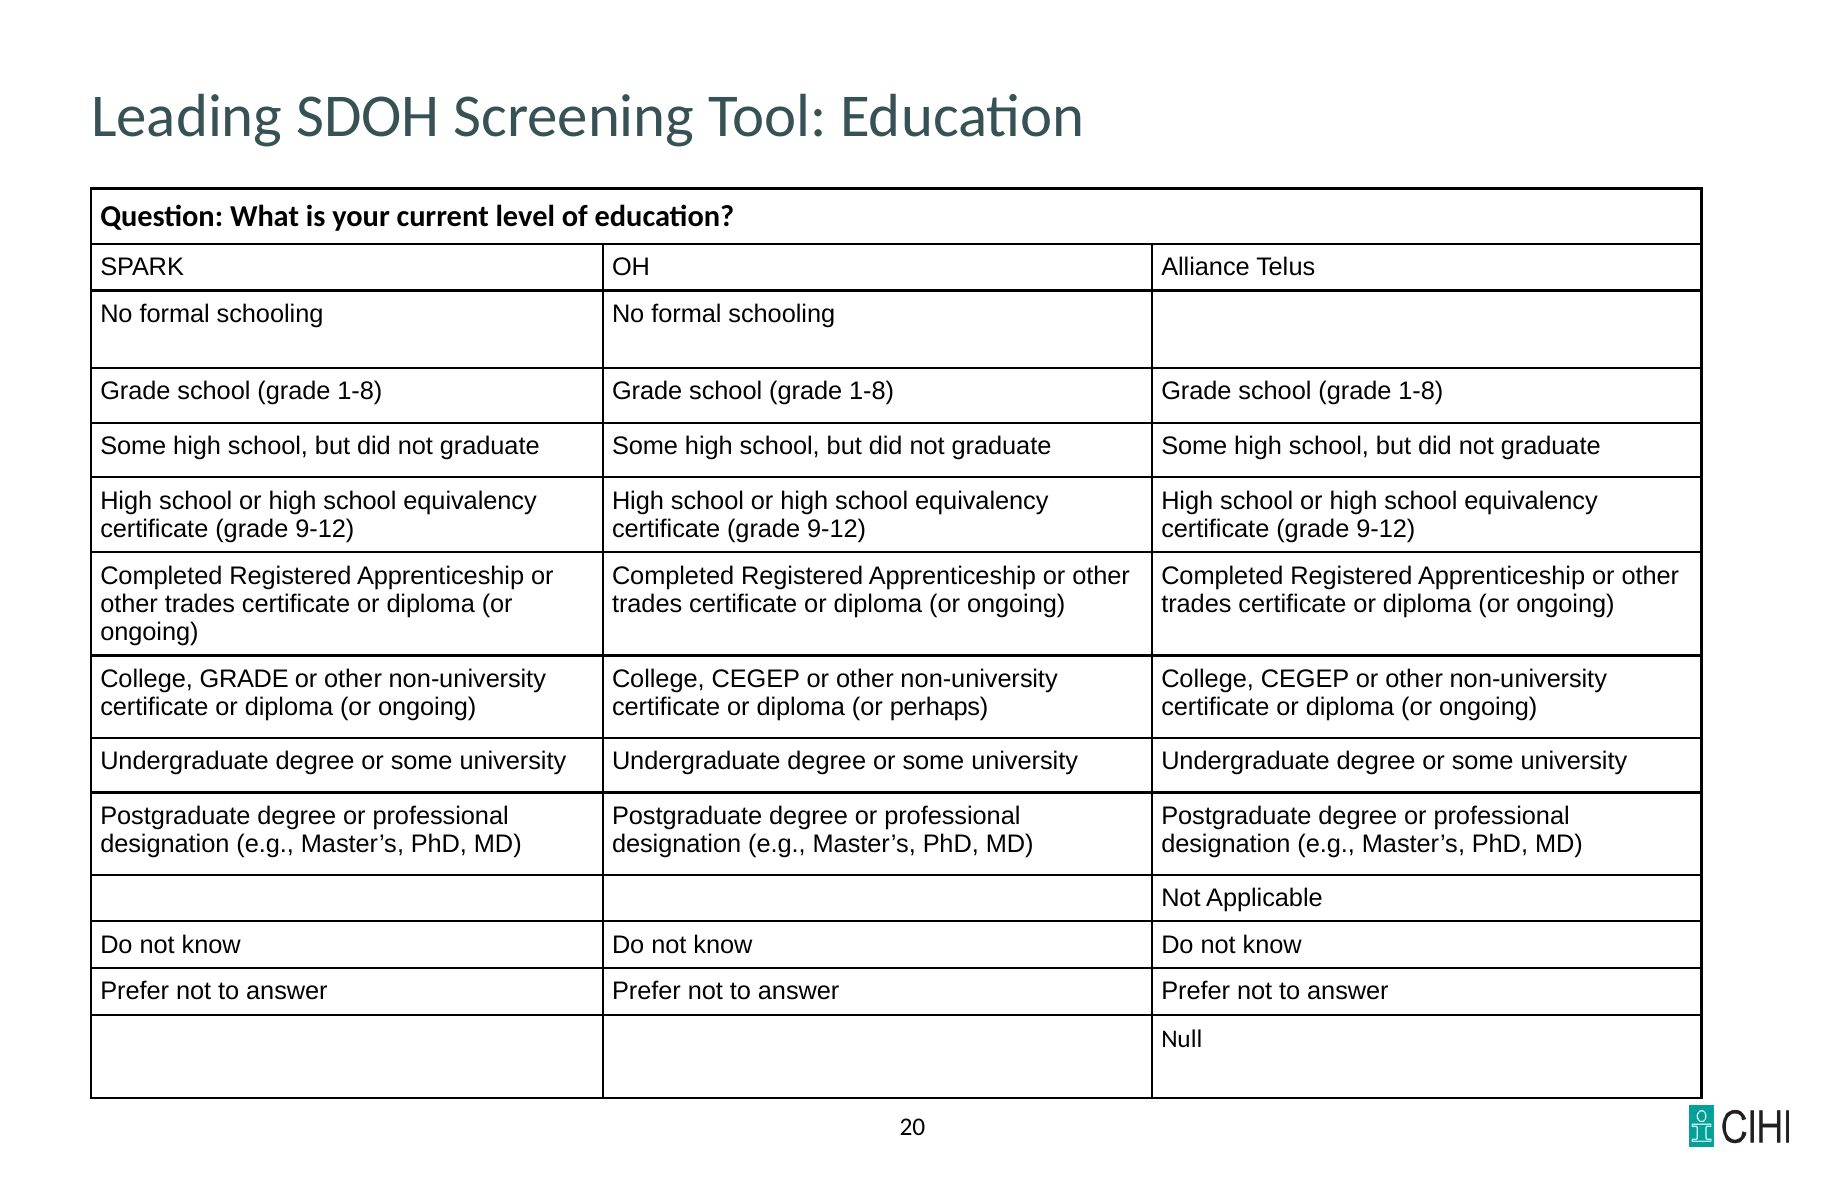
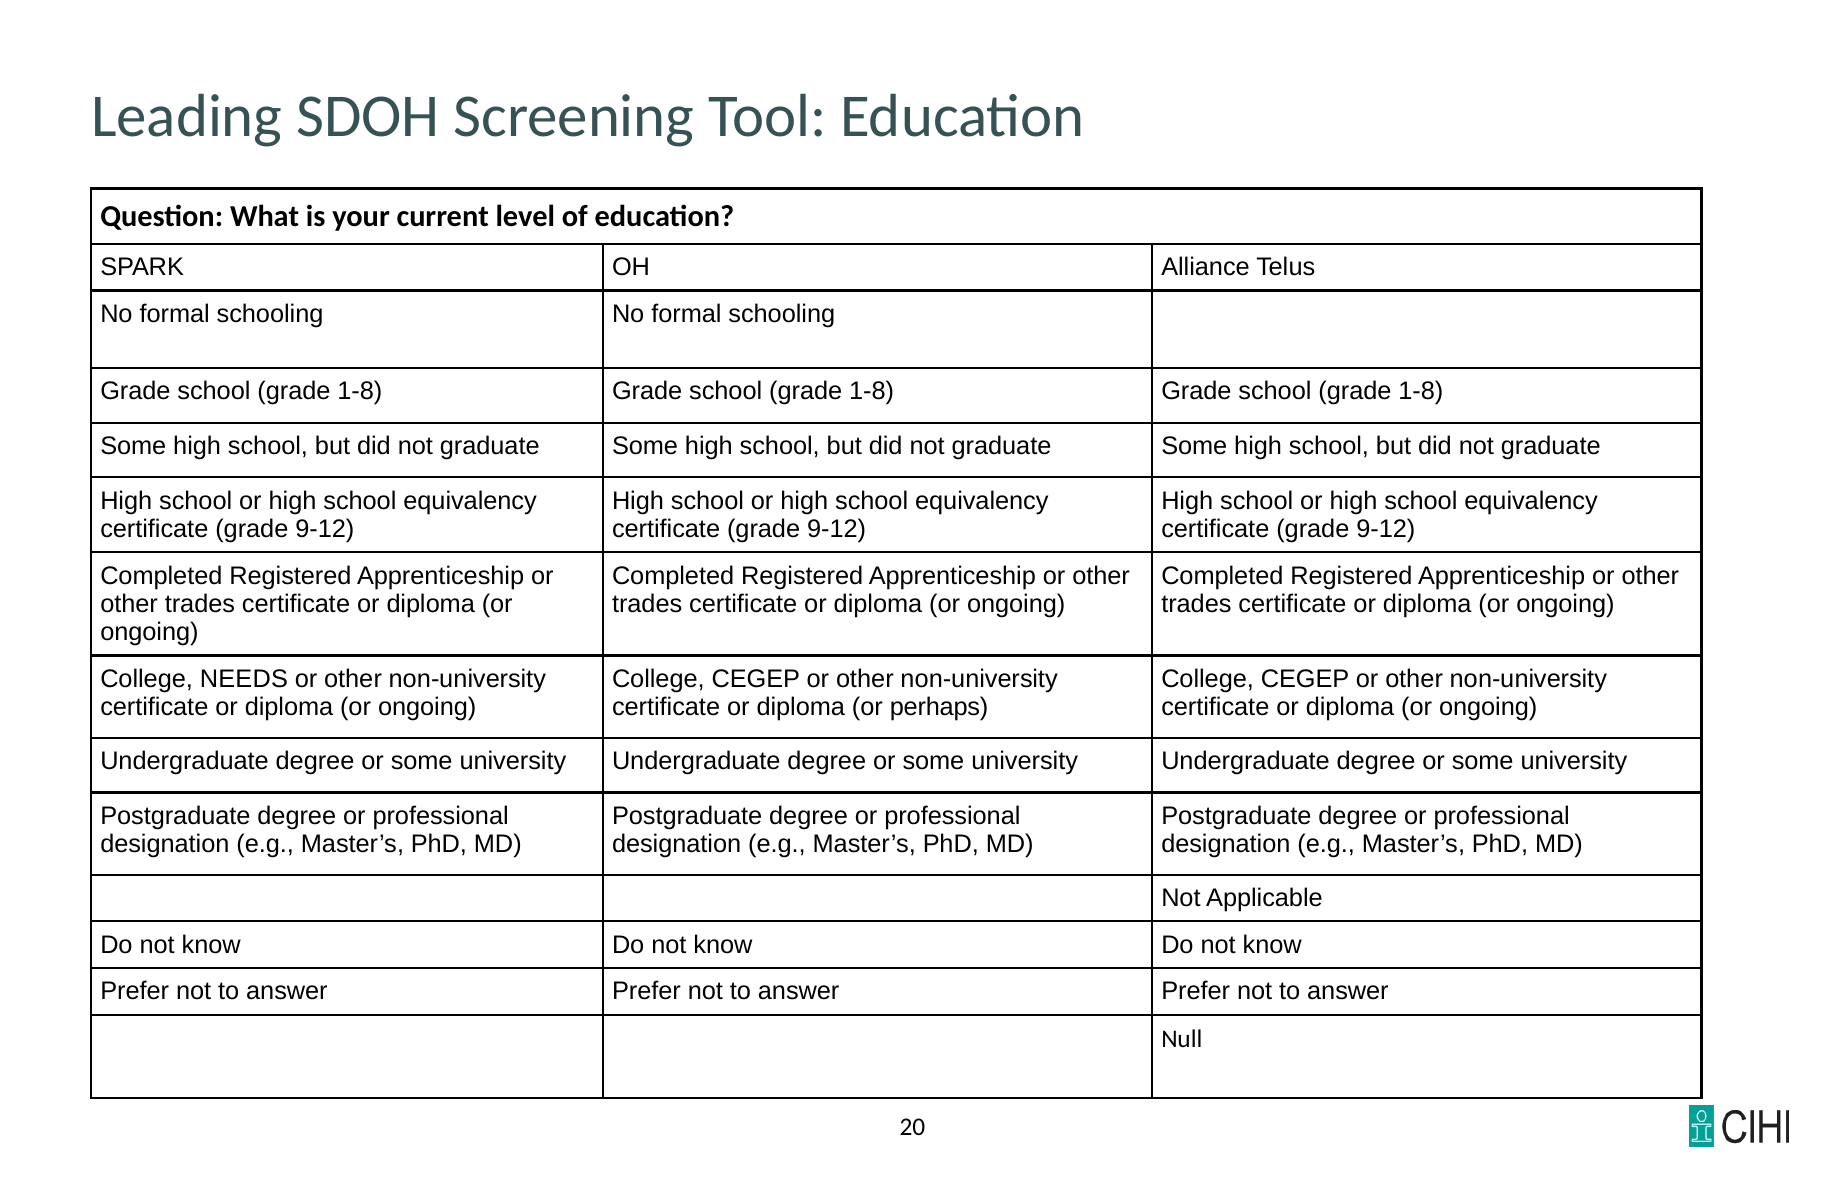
College GRADE: GRADE -> NEEDS
